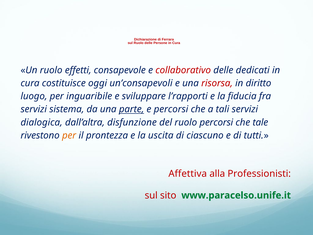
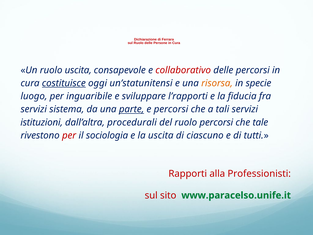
ruolo effetti: effetti -> uscita
delle dedicati: dedicati -> percorsi
costituisce underline: none -> present
un’consapevoli: un’consapevoli -> un’statunitensi
risorsa colour: red -> orange
diritto: diritto -> specie
dialogica: dialogica -> istituzioni
disfunzione: disfunzione -> procedurali
per at (69, 135) colour: orange -> red
prontezza: prontezza -> sociologia
Affettiva: Affettiva -> Rapporti
